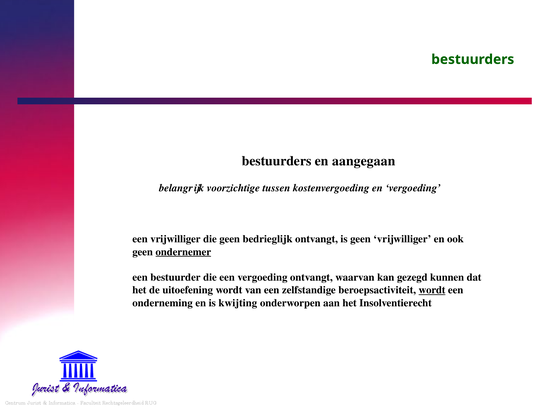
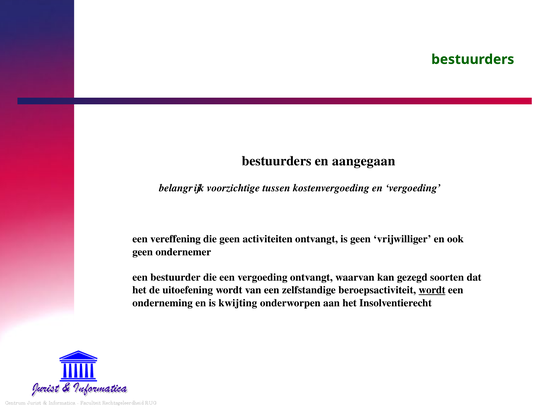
een vrijwilliger: vrijwilliger -> vereffening
bedrieglijk: bedrieglijk -> activiteiten
ondernemer underline: present -> none
kunnen: kunnen -> soorten
